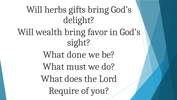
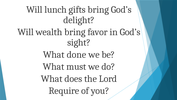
herbs: herbs -> lunch
